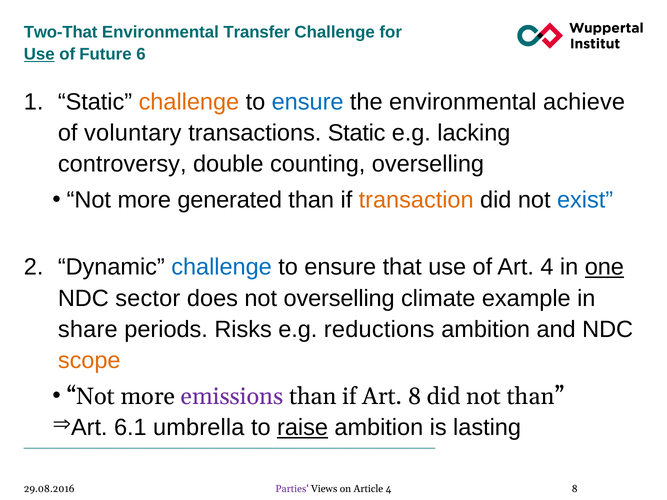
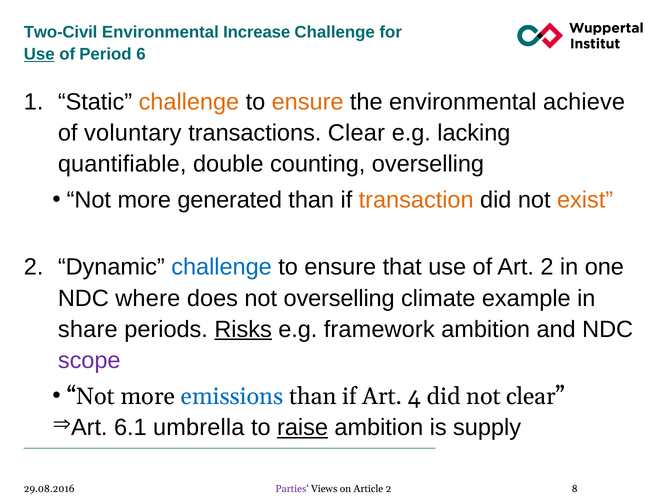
Two-That: Two-That -> Two-Civil
Transfer: Transfer -> Increase
Future: Future -> Period
ensure at (308, 102) colour: blue -> orange
transactions Static: Static -> Clear
controversy: controversy -> quantifiable
exist colour: blue -> orange
Art 4: 4 -> 2
one underline: present -> none
sector: sector -> where
Risks underline: none -> present
reductions: reductions -> framework
scope colour: orange -> purple
emissions colour: purple -> blue
Art 8: 8 -> 4
not than: than -> clear
lasting: lasting -> supply
Article 4: 4 -> 2
